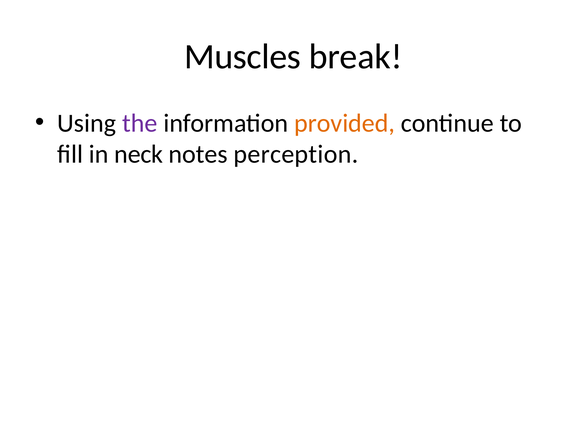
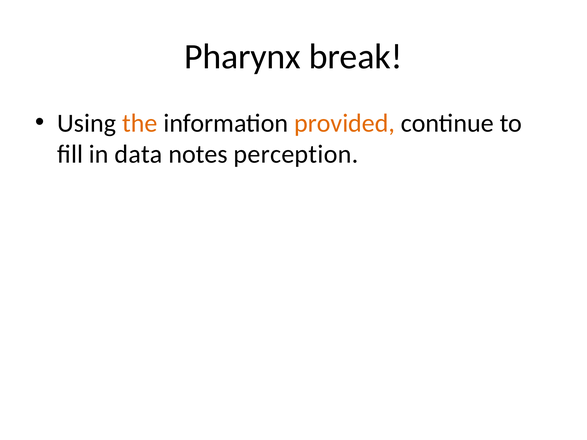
Muscles: Muscles -> Pharynx
the colour: purple -> orange
neck: neck -> data
